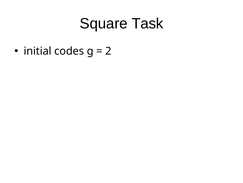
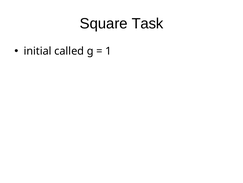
codes: codes -> called
2: 2 -> 1
